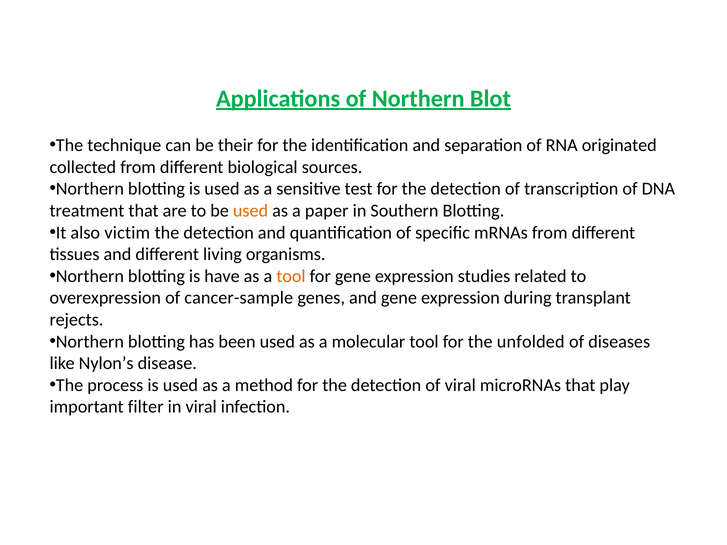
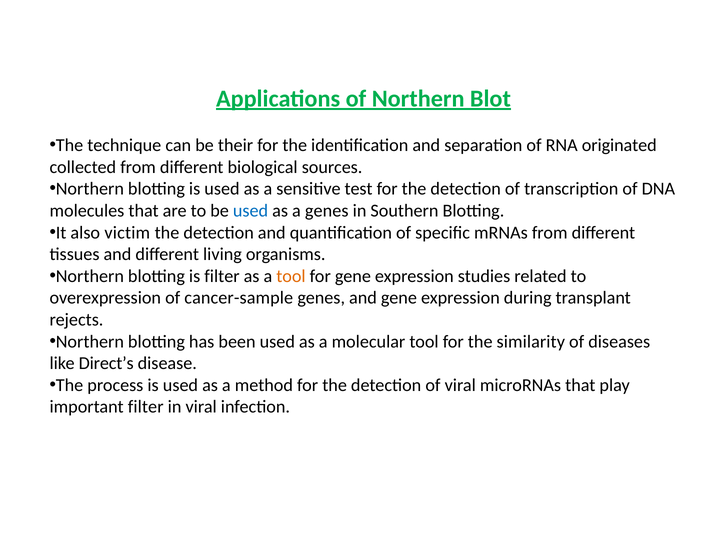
treatment: treatment -> molecules
used at (251, 211) colour: orange -> blue
a paper: paper -> genes
is have: have -> filter
unfolded: unfolded -> similarity
Nylon’s: Nylon’s -> Direct’s
